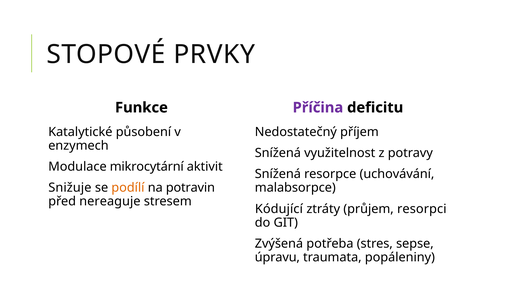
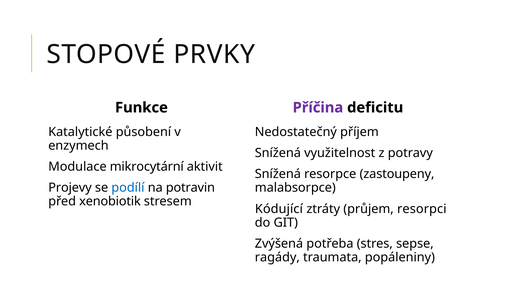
uchovávání: uchovávání -> zastoupeny
Snižuje: Snižuje -> Projevy
podílí colour: orange -> blue
nereaguje: nereaguje -> xenobiotik
úpravu: úpravu -> ragády
